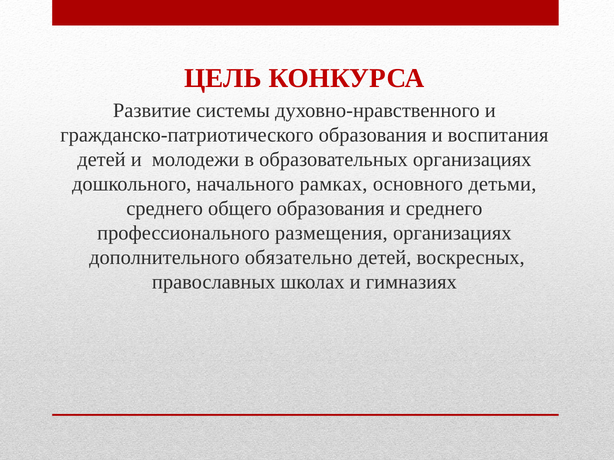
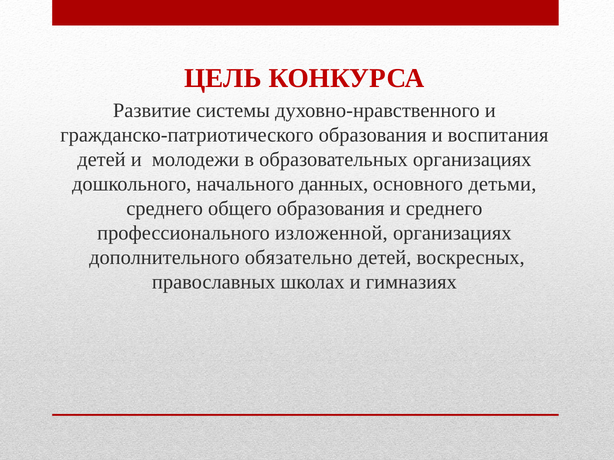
рамках: рамках -> данных
размещения: размещения -> изложенной
